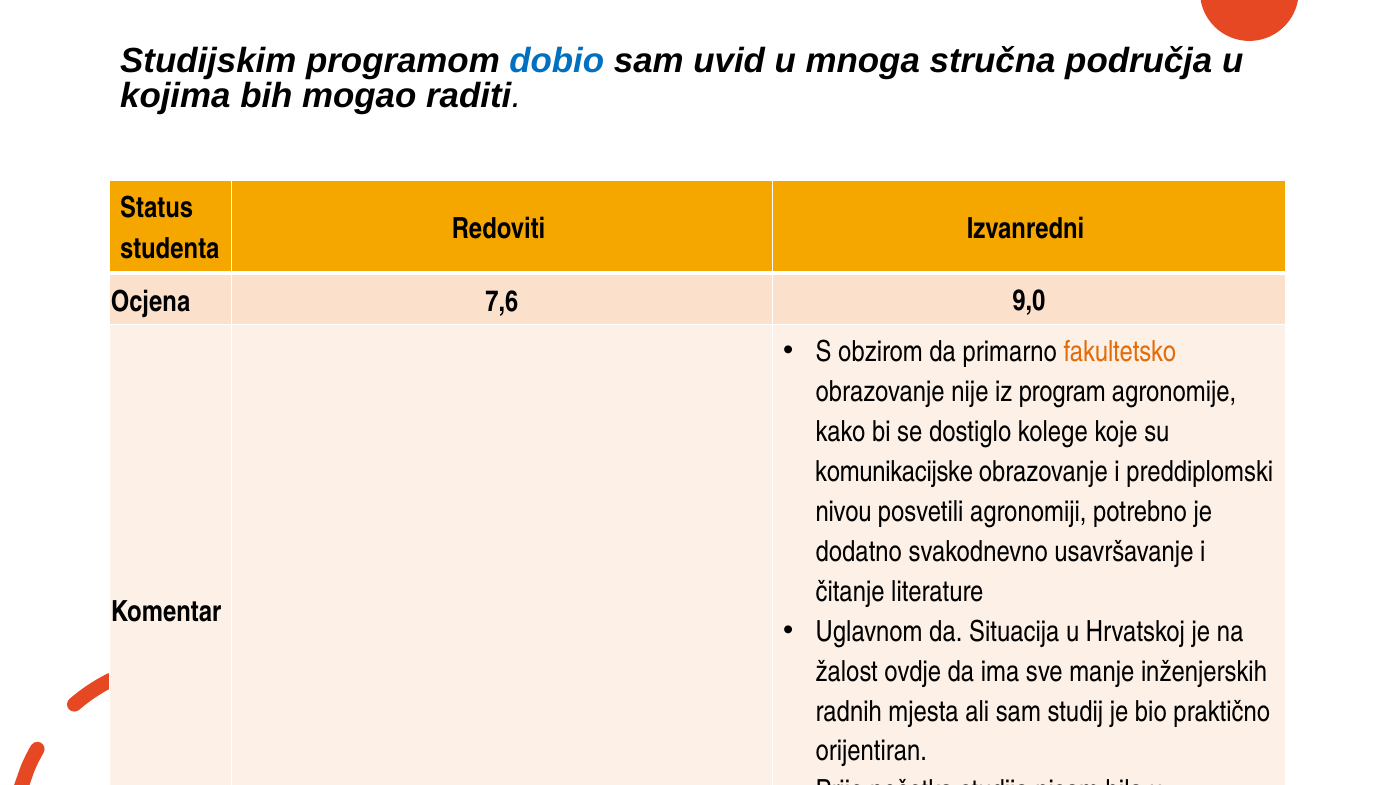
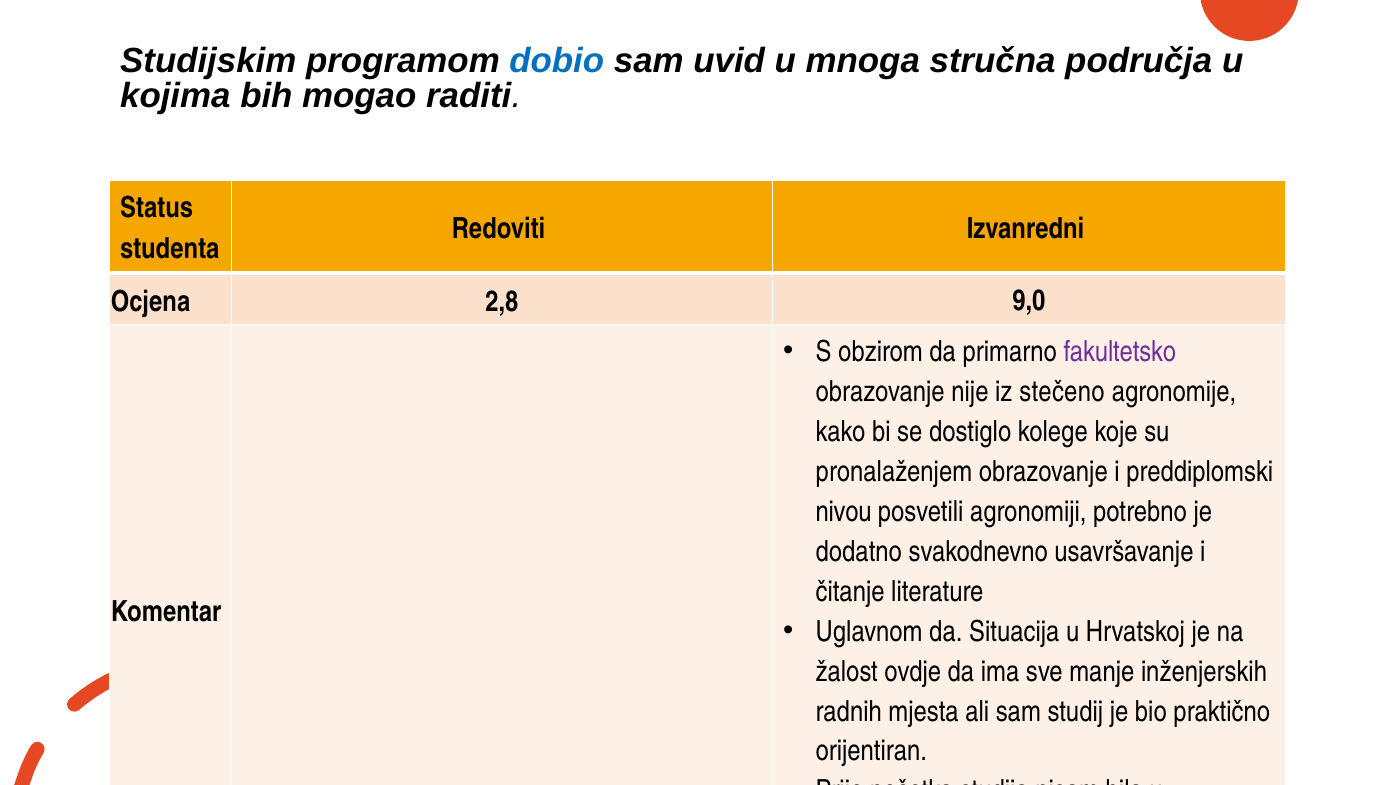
7,6: 7,6 -> 2,8
fakultetsko colour: orange -> purple
program: program -> stečeno
komunikacijske: komunikacijske -> pronalaženjem
